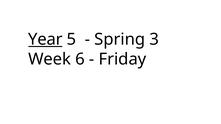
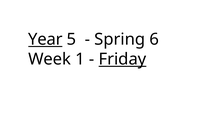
3: 3 -> 6
6: 6 -> 1
Friday underline: none -> present
